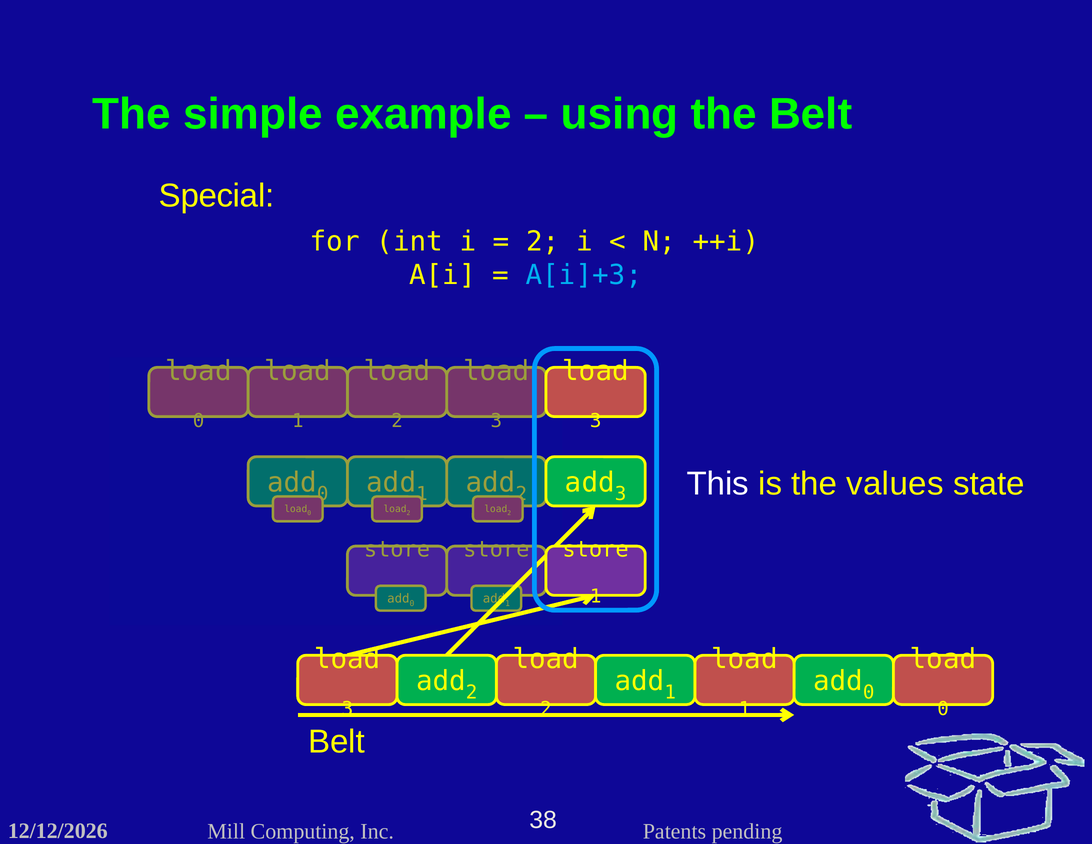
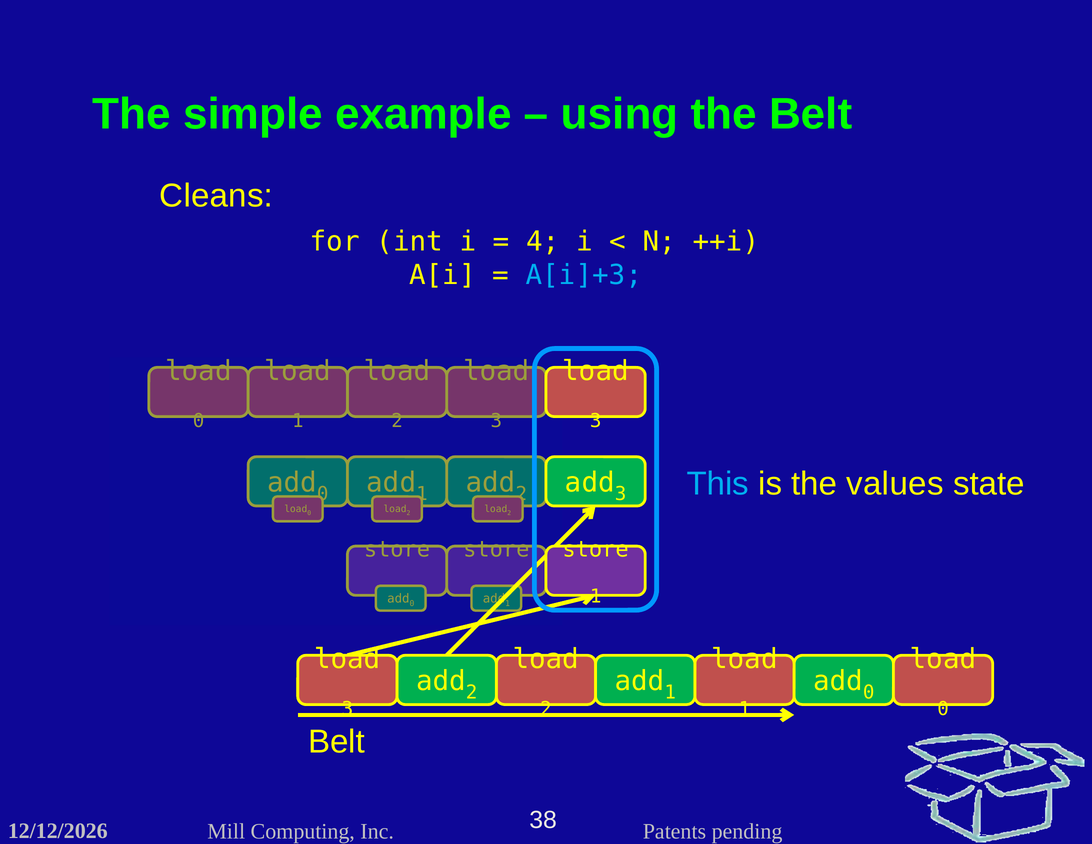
Special: Special -> Cleans
2 at (543, 242): 2 -> 4
This colour: white -> light blue
